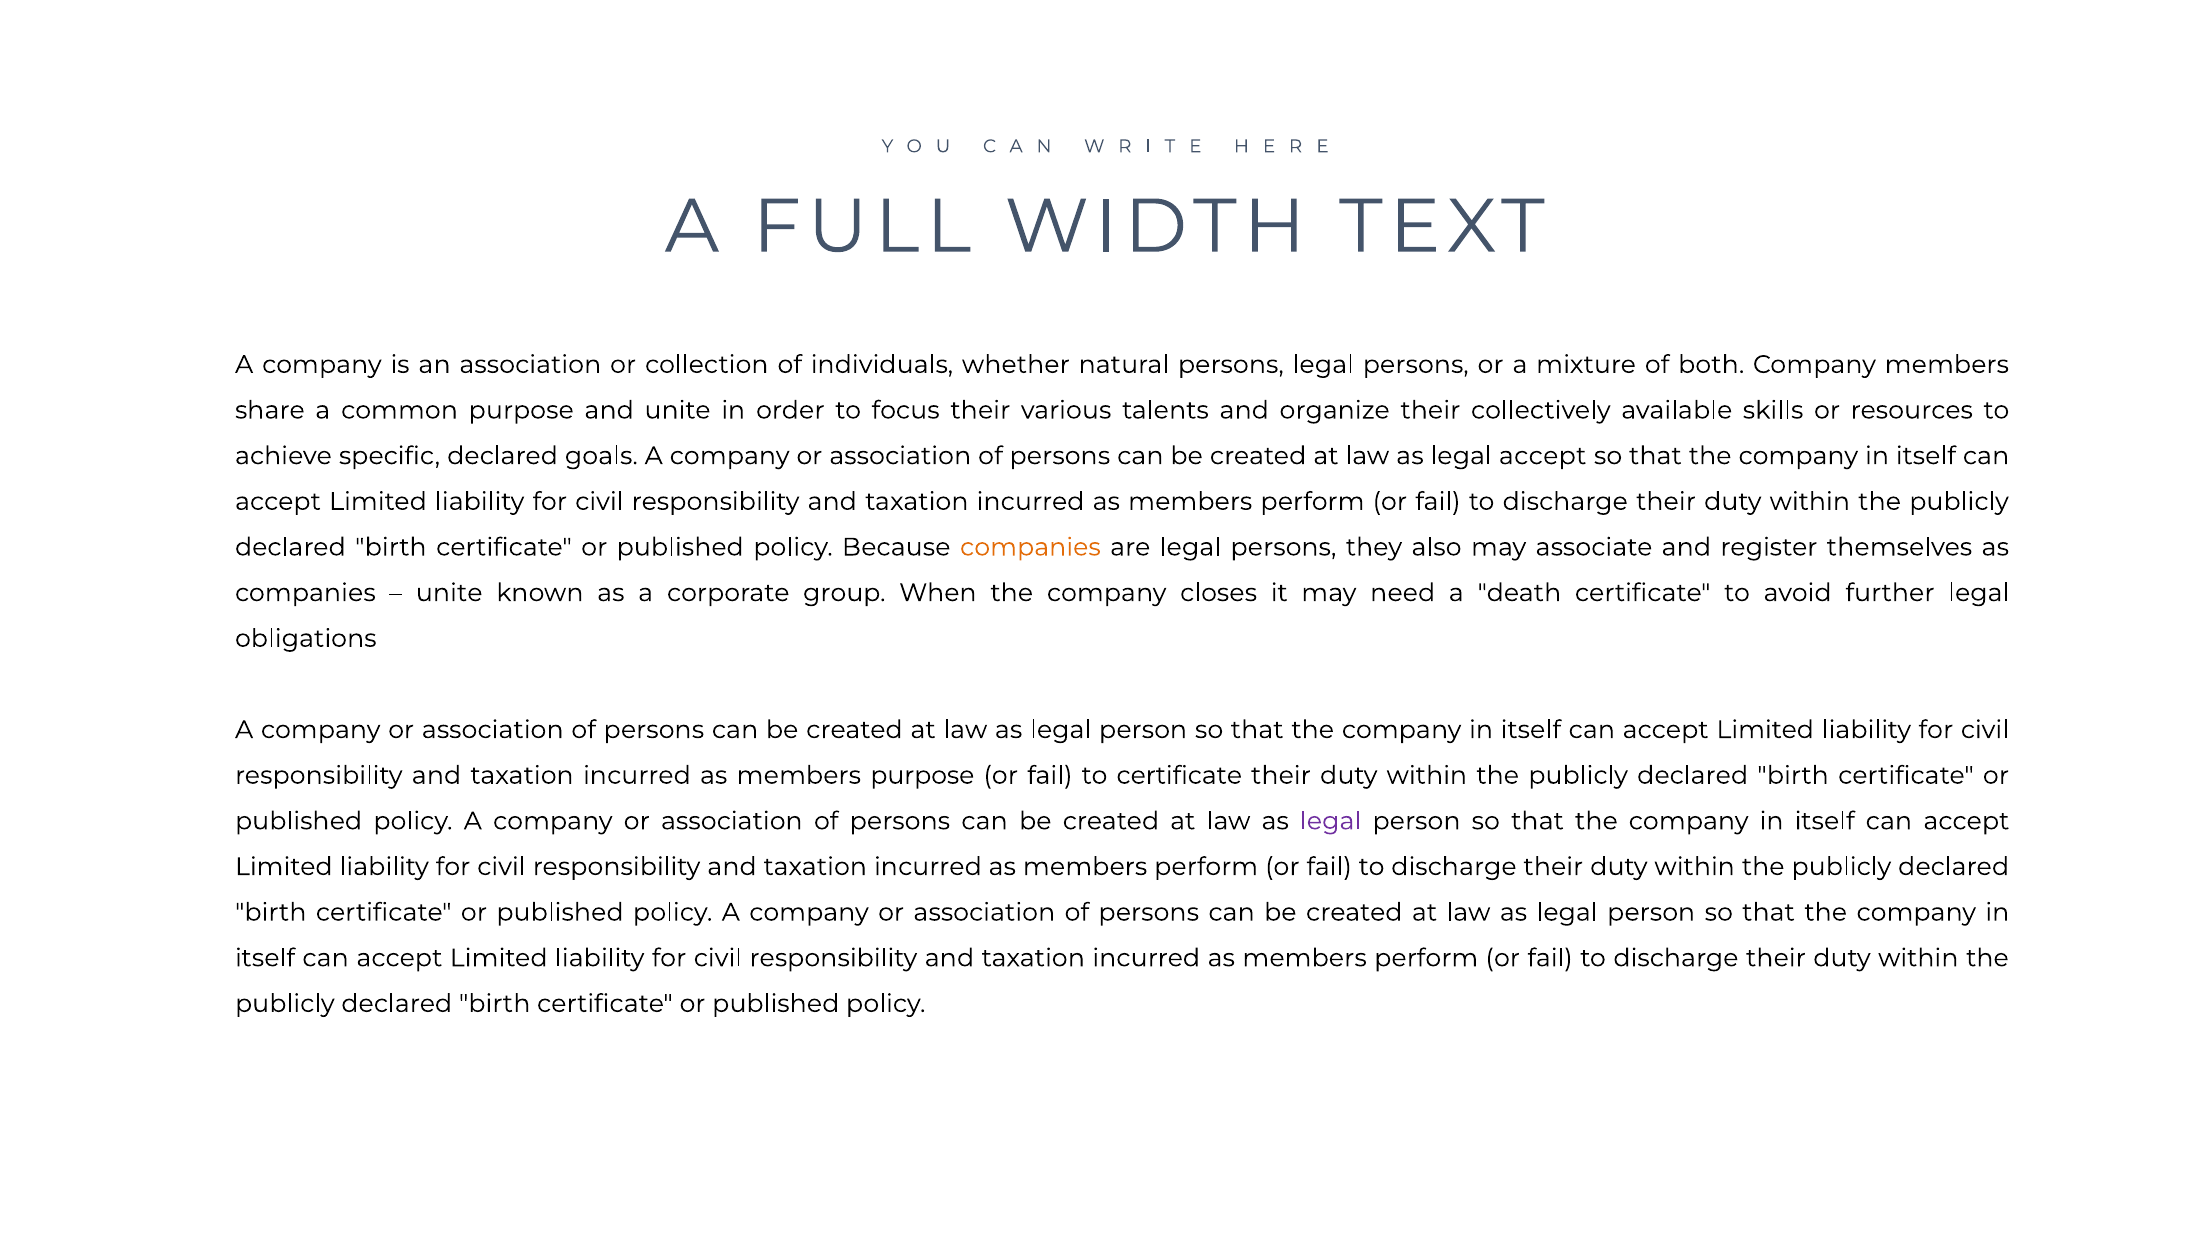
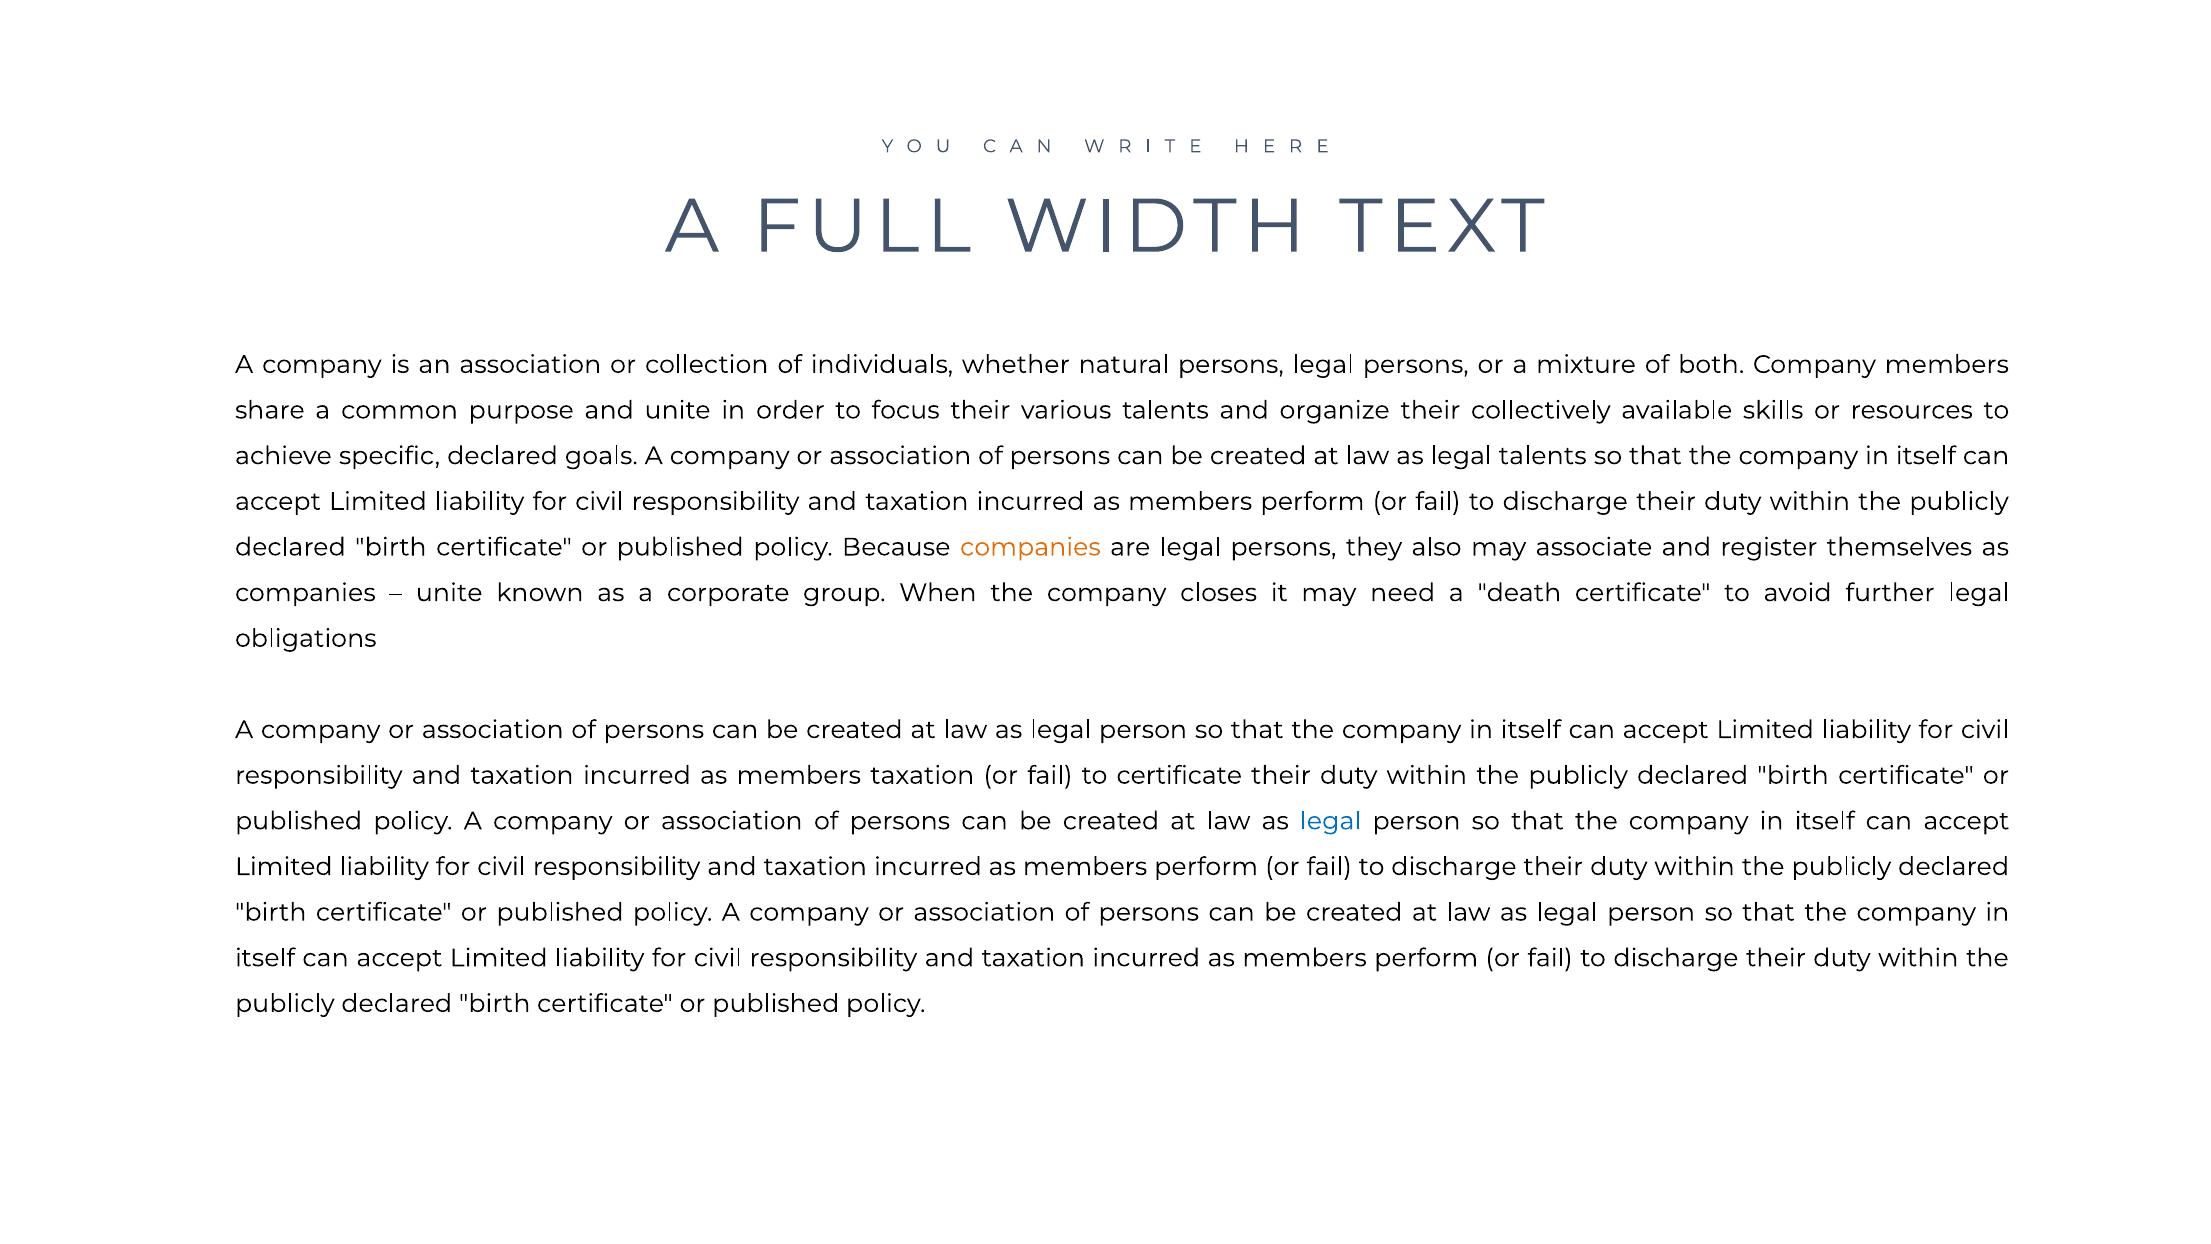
legal accept: accept -> talents
members purpose: purpose -> taxation
legal at (1331, 821) colour: purple -> blue
